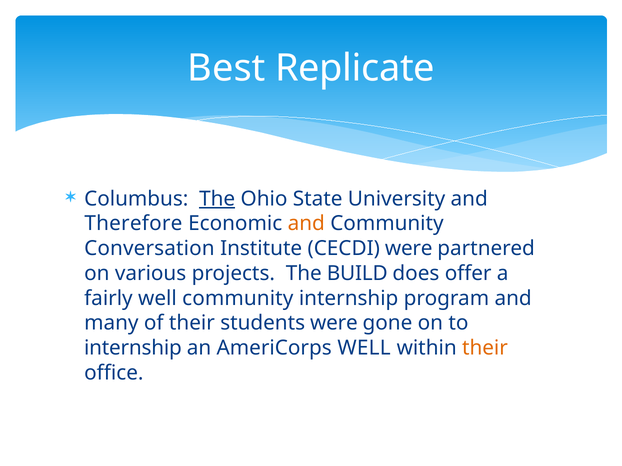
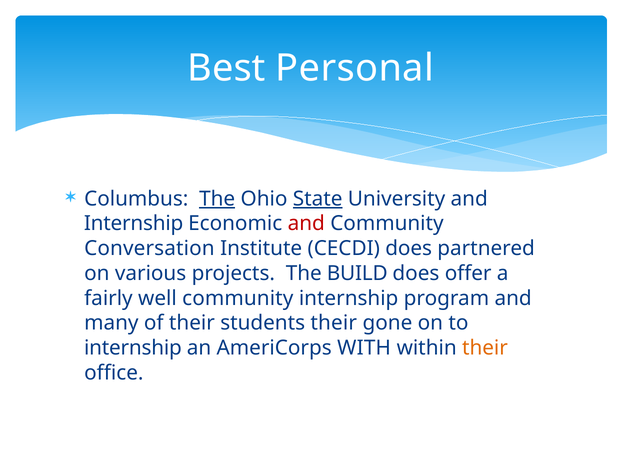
Replicate: Replicate -> Personal
State underline: none -> present
Therefore at (133, 224): Therefore -> Internship
and at (306, 224) colour: orange -> red
CECDI were: were -> does
students were: were -> their
AmeriCorps WELL: WELL -> WITH
